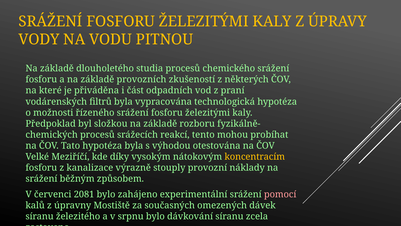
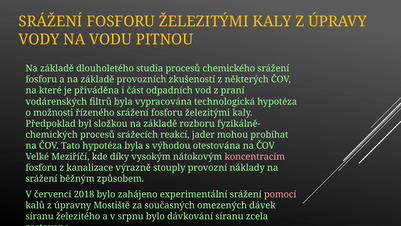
tento: tento -> jader
koncentracím colour: yellow -> pink
2081: 2081 -> 2018
